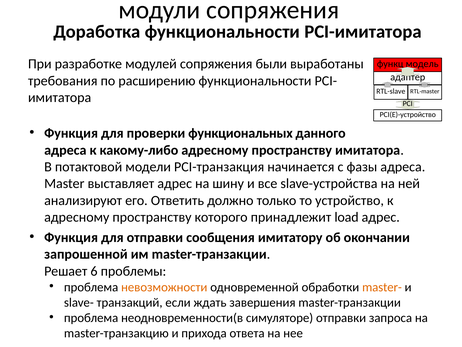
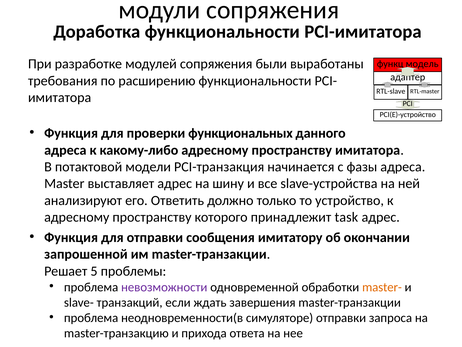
load: load -> task
6: 6 -> 5
невозможности colour: orange -> purple
